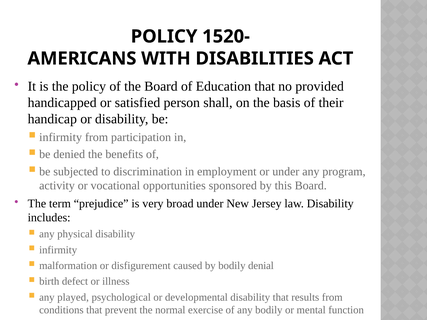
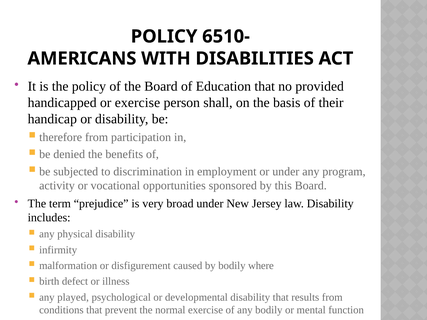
1520-: 1520- -> 6510-
or satisfied: satisfied -> exercise
infirmity at (61, 137): infirmity -> therefore
denial: denial -> where
